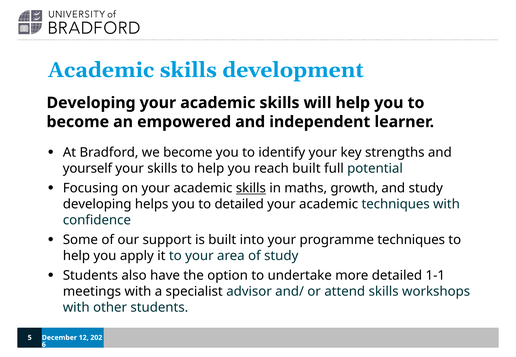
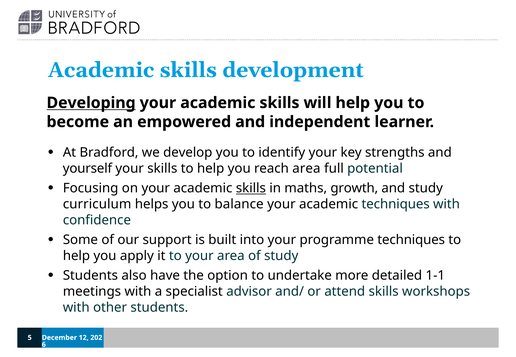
Developing at (91, 103) underline: none -> present
we become: become -> develop
reach built: built -> area
developing at (97, 204): developing -> curriculum
to detailed: detailed -> balance
